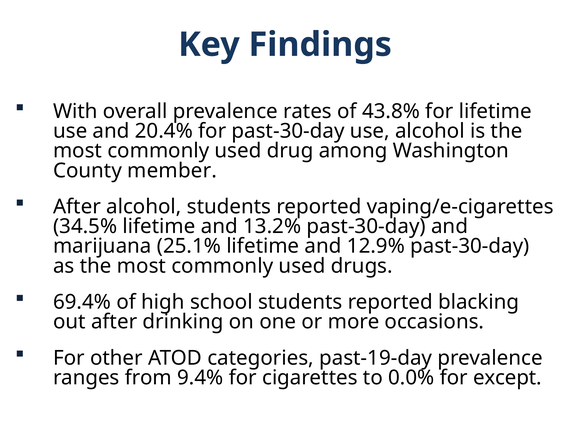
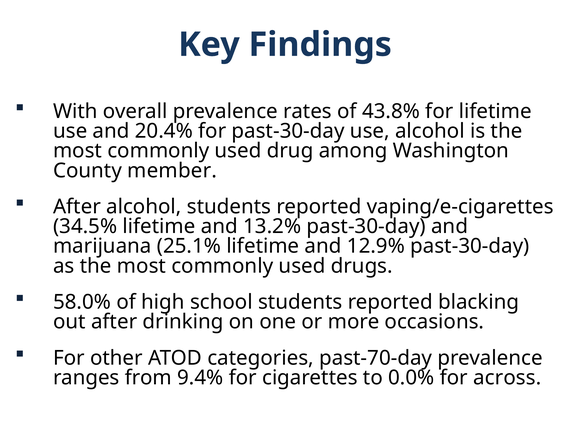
69.4%: 69.4% -> 58.0%
past-19-day: past-19-day -> past-70-day
except: except -> across
